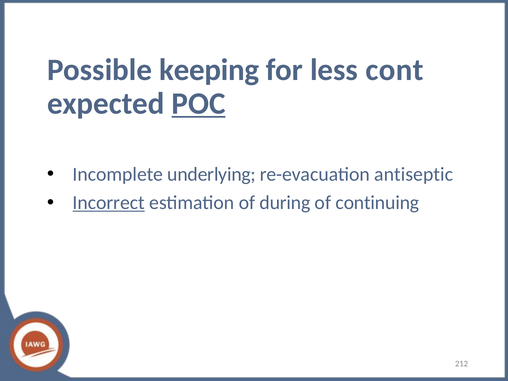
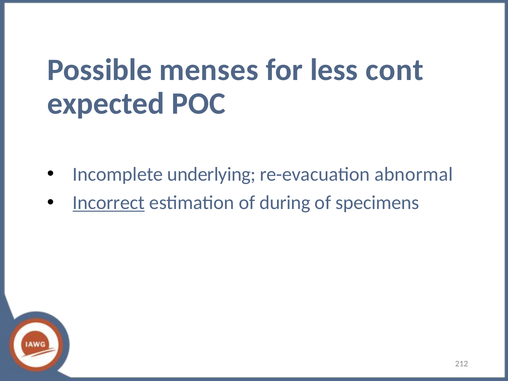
keeping: keeping -> menses
POC underline: present -> none
antiseptic: antiseptic -> abnormal
continuing: continuing -> specimens
